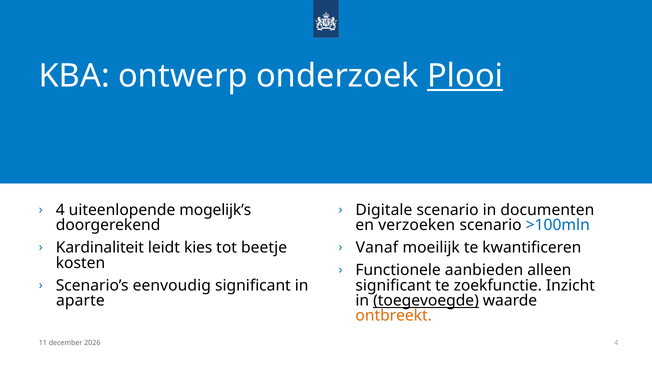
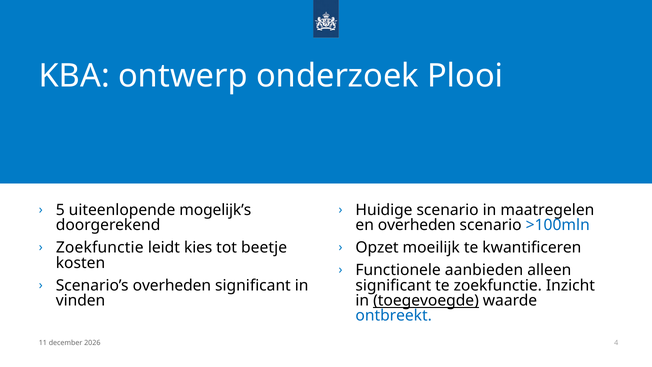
Plooi underline: present -> none
4 at (60, 210): 4 -> 5
Digitale: Digitale -> Huidige
documenten: documenten -> maatregelen
en verzoeken: verzoeken -> overheden
Kardinaliteit at (100, 248): Kardinaliteit -> Zoekfunctie
Vanaf: Vanaf -> Opzet
Scenario’s eenvoudig: eenvoudig -> overheden
aparte: aparte -> vinden
ontbreekt colour: orange -> blue
